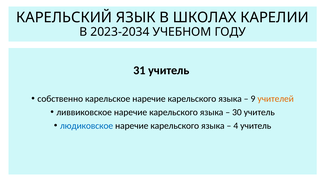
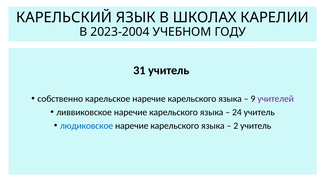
2023-2034: 2023-2034 -> 2023-2004
учителей colour: orange -> purple
30: 30 -> 24
4: 4 -> 2
